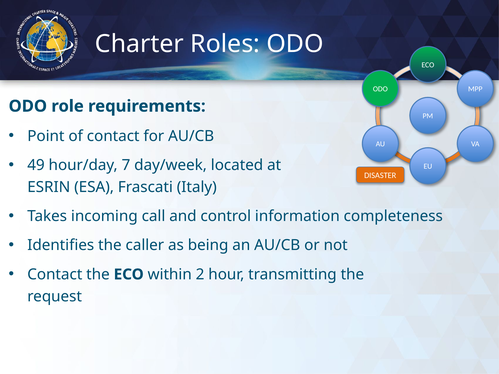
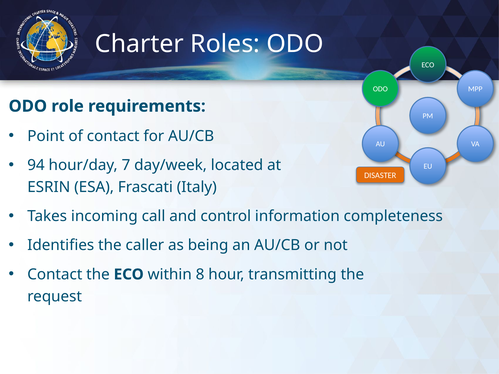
49: 49 -> 94
2: 2 -> 8
